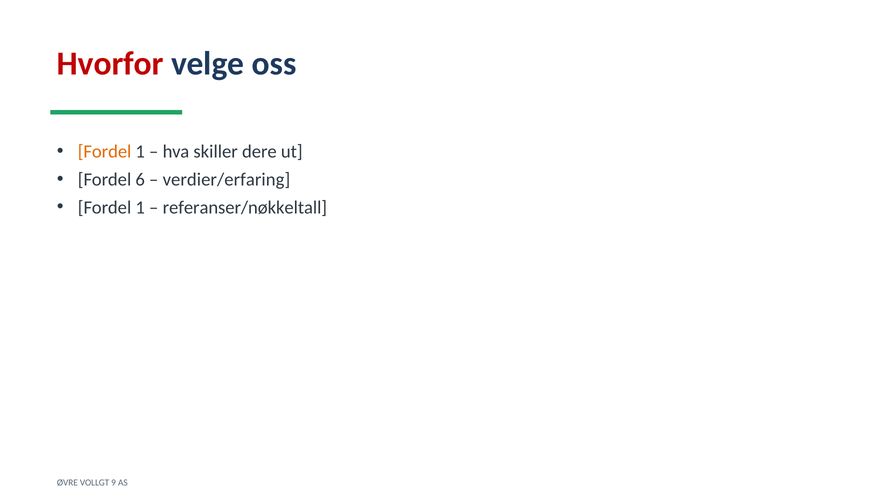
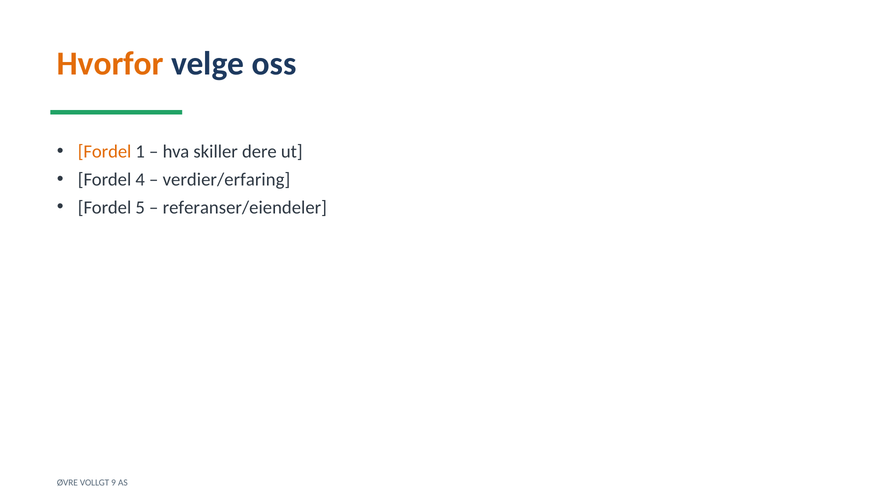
Hvorfor colour: red -> orange
6: 6 -> 4
1 at (140, 207): 1 -> 5
referanser/nøkkeltall: referanser/nøkkeltall -> referanser/eiendeler
